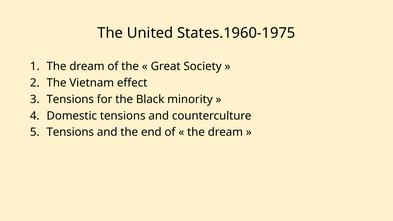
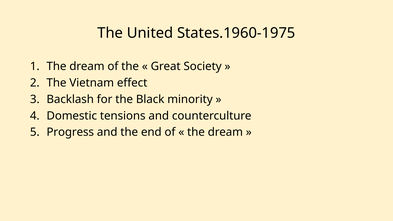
Tensions at (70, 99): Tensions -> Backlash
Tensions at (70, 132): Tensions -> Progress
